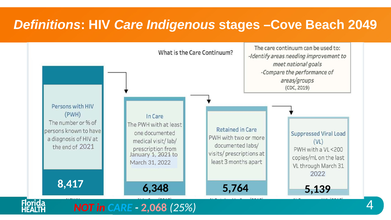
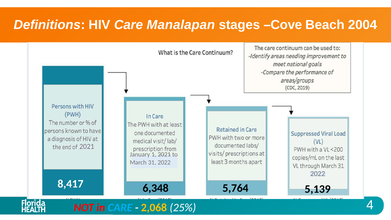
Indigenous: Indigenous -> Manalapan
2049: 2049 -> 2004
2,068 colour: pink -> yellow
